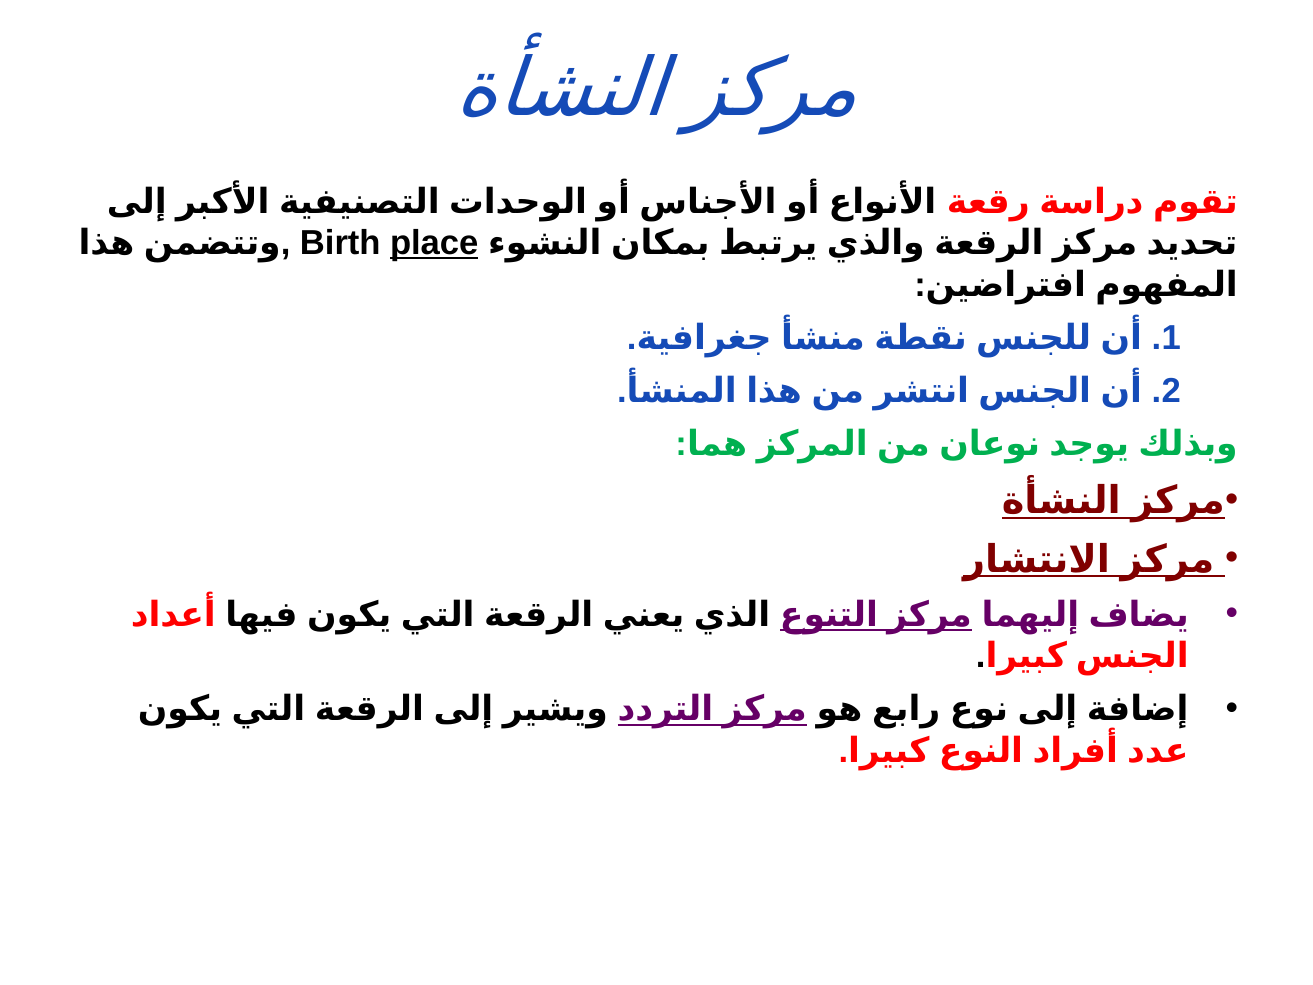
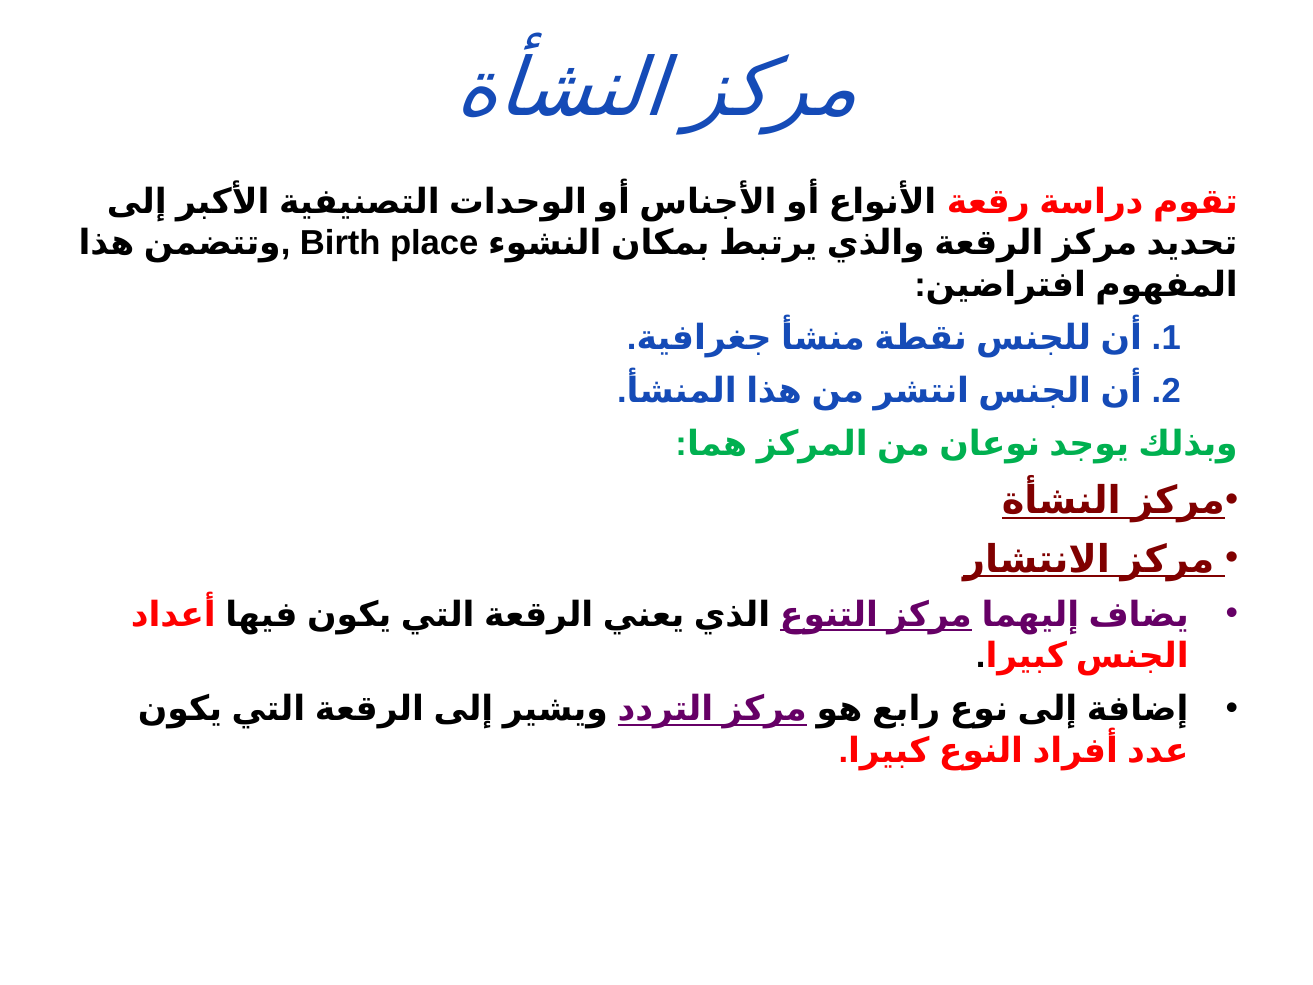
place underline: present -> none
